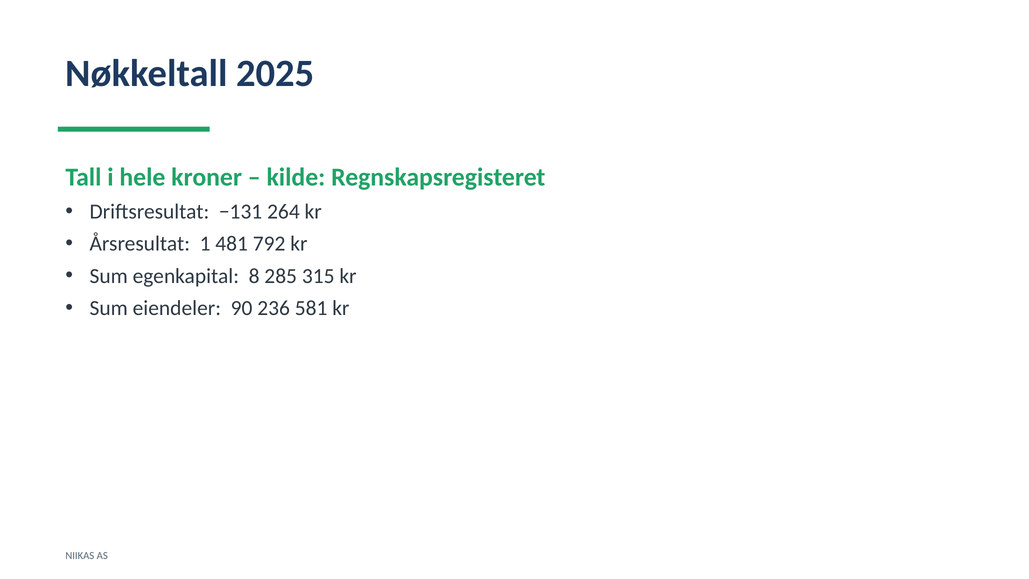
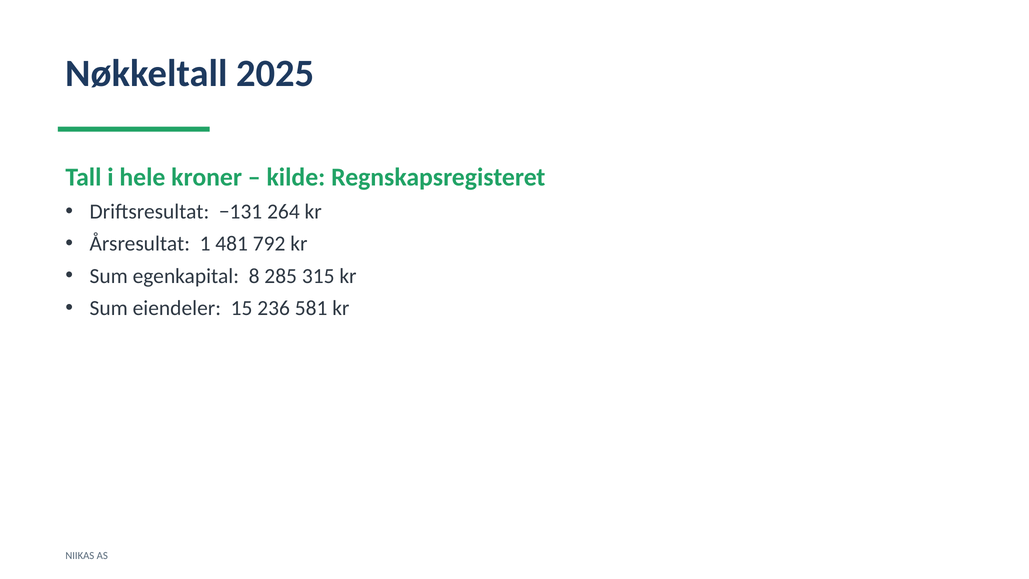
90: 90 -> 15
